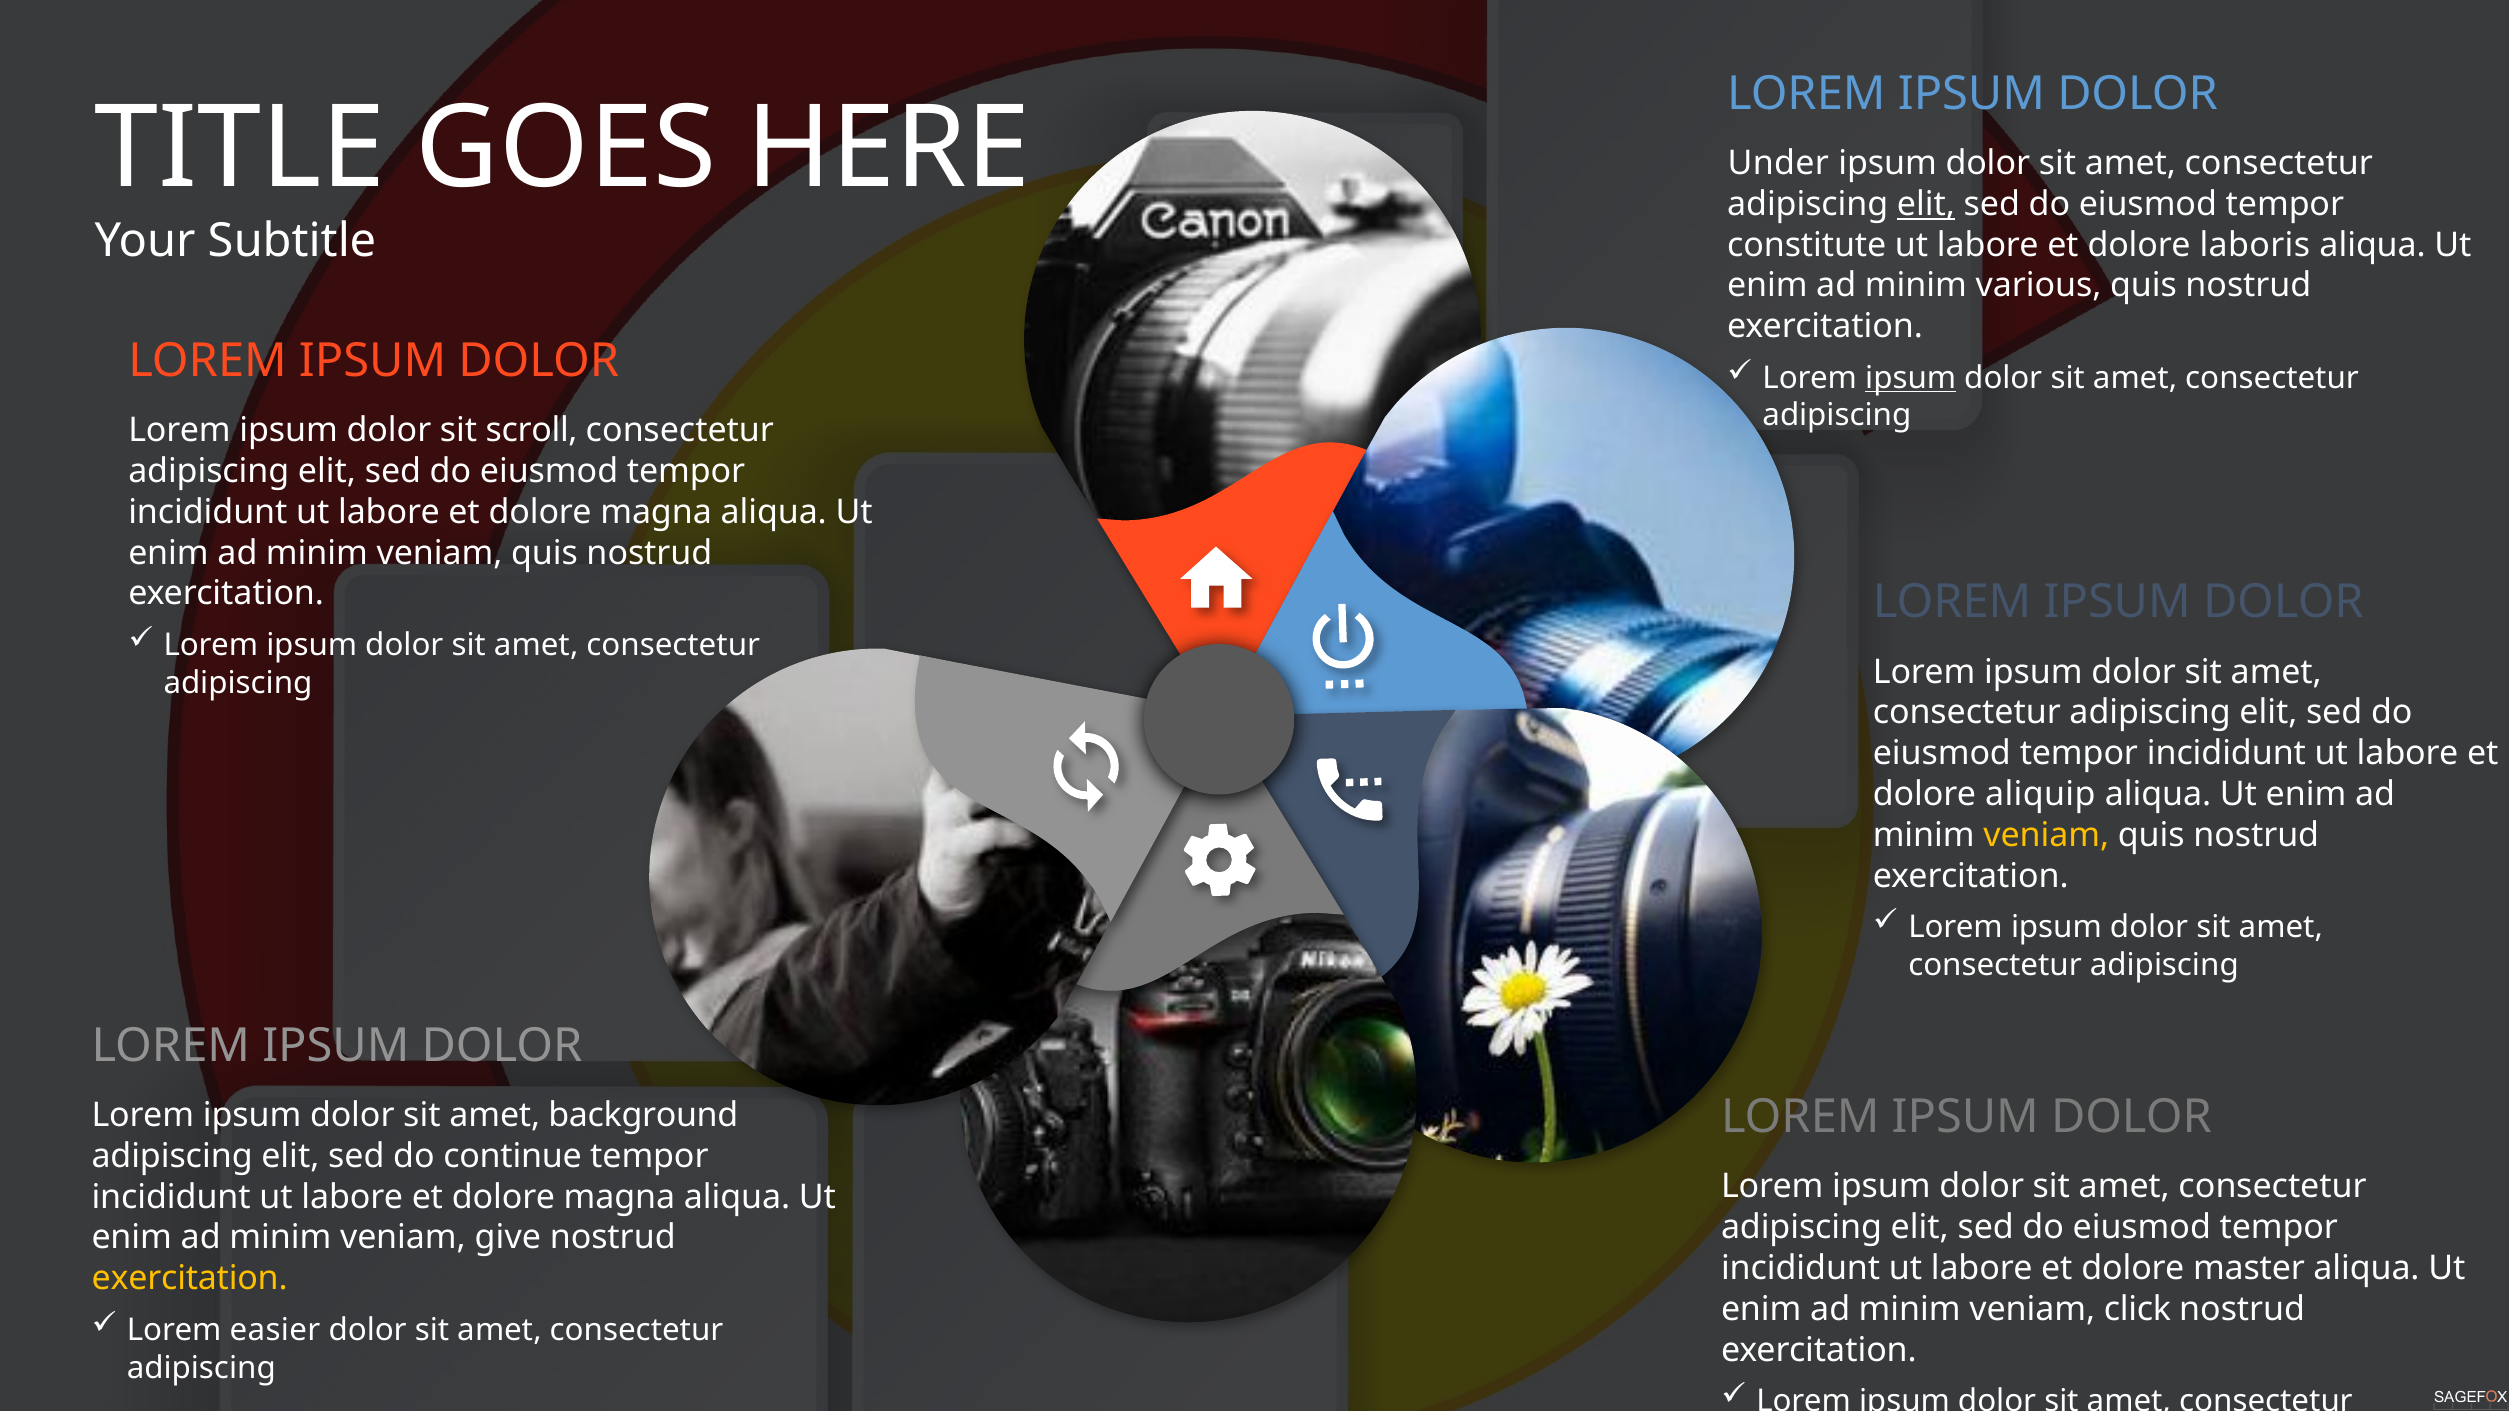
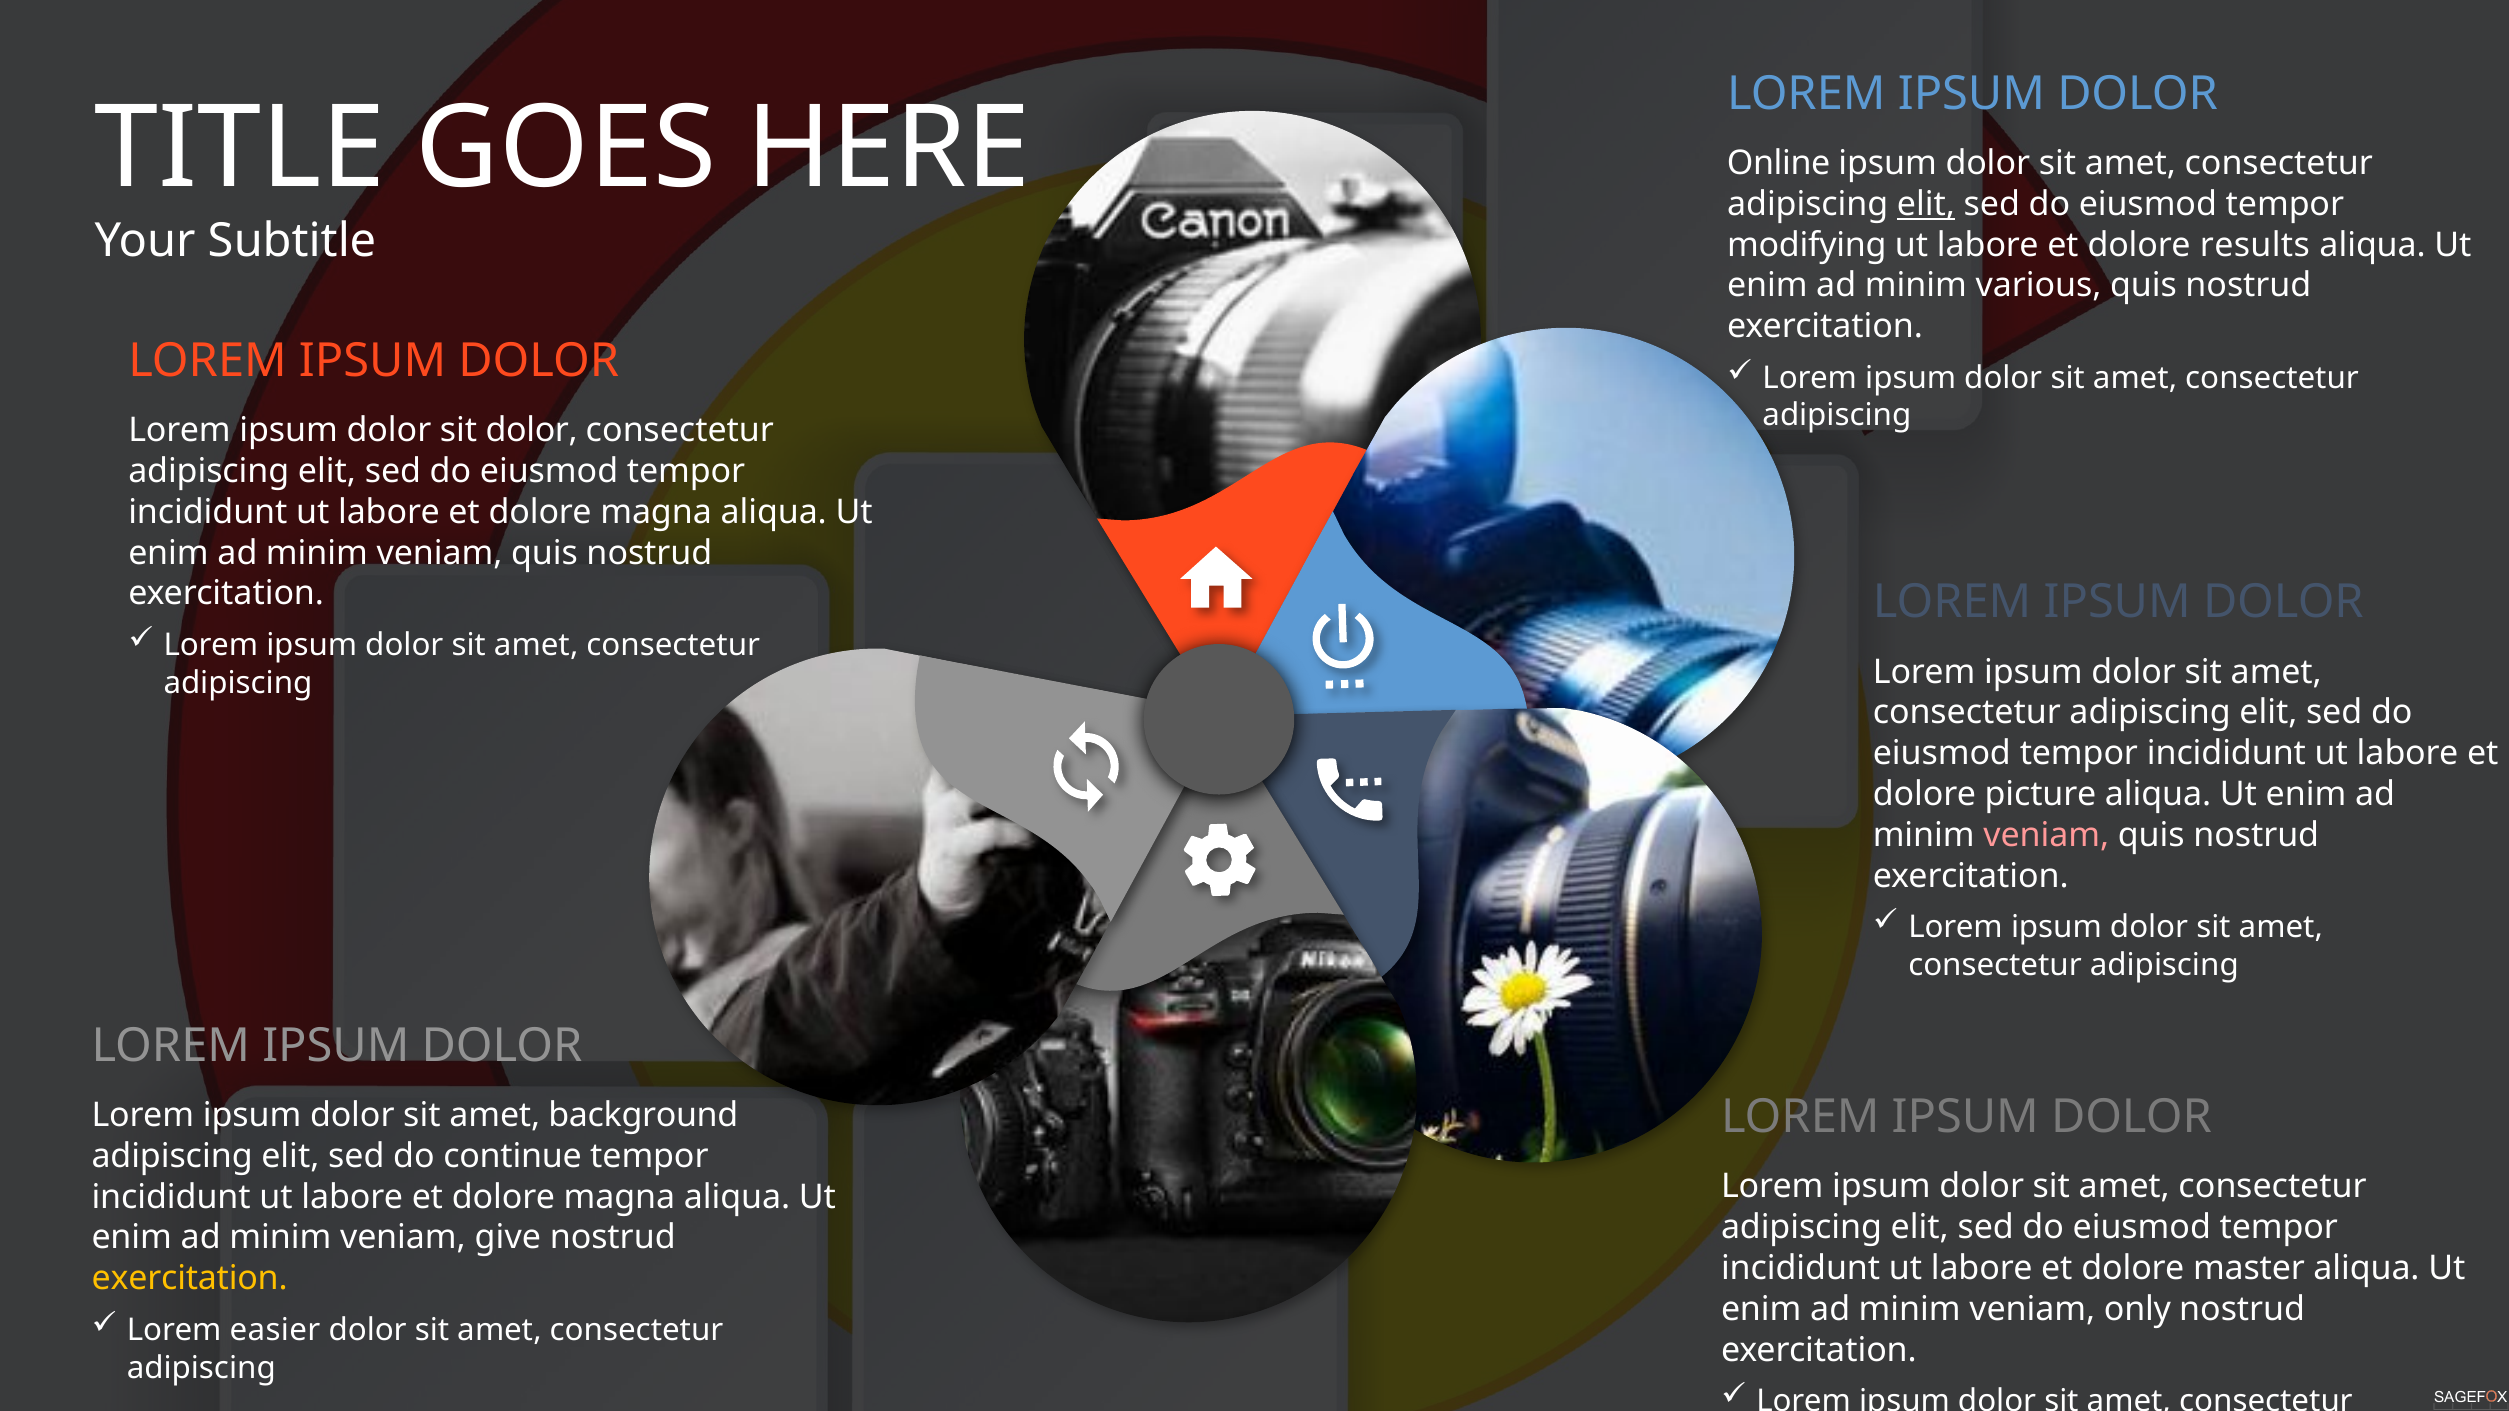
Under: Under -> Online
constitute: constitute -> modifying
laboris: laboris -> results
ipsum at (1911, 378) underline: present -> none
sit scroll: scroll -> dolor
aliquip: aliquip -> picture
veniam at (2046, 835) colour: yellow -> pink
click: click -> only
